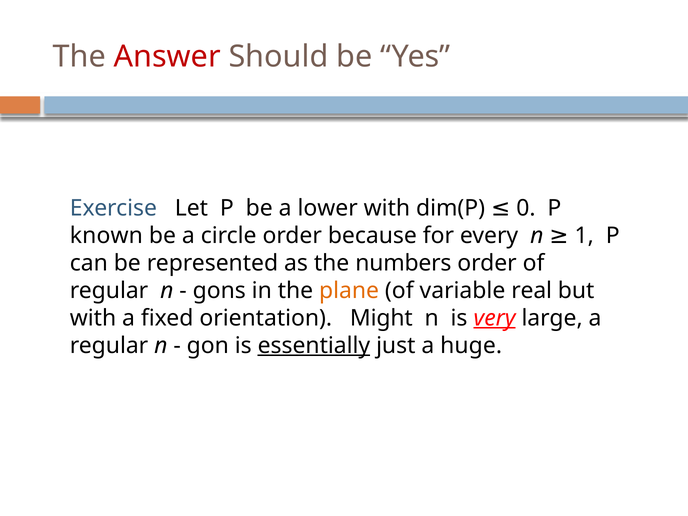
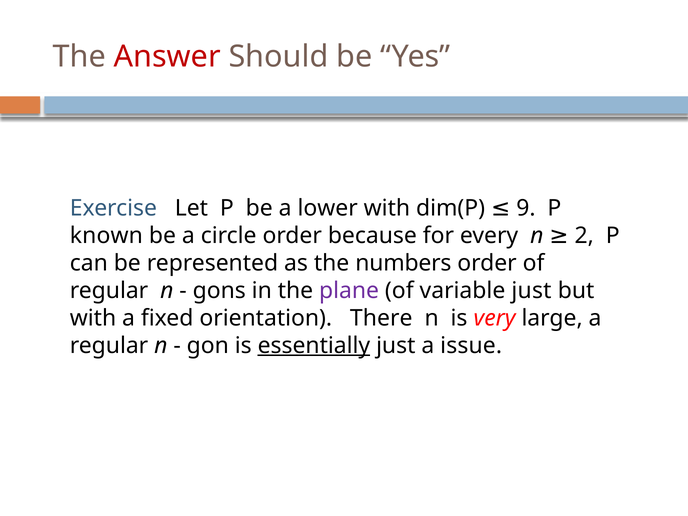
0: 0 -> 9
1: 1 -> 2
plane colour: orange -> purple
variable real: real -> just
Might: Might -> There
very underline: present -> none
huge: huge -> issue
